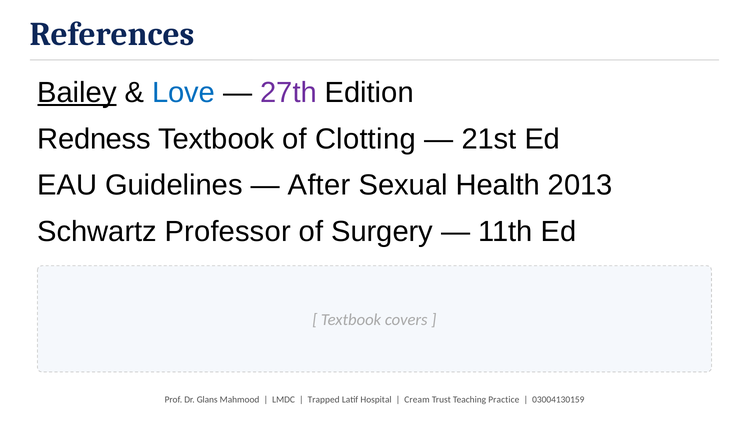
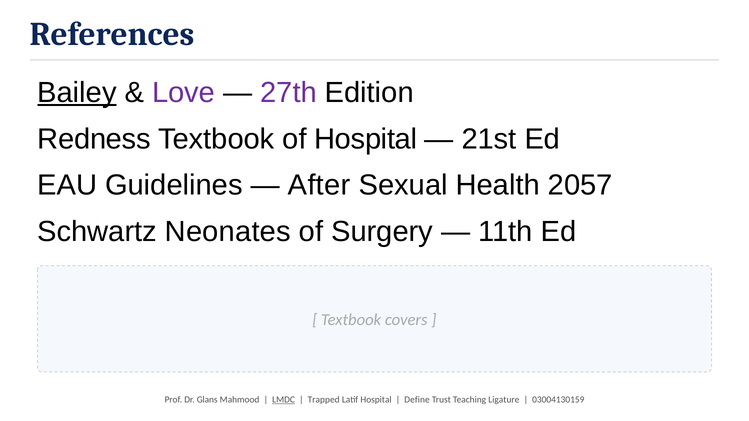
Love colour: blue -> purple
of Clotting: Clotting -> Hospital
2013: 2013 -> 2057
Professor: Professor -> Neonates
LMDC underline: none -> present
Cream: Cream -> Define
Practice: Practice -> Ligature
